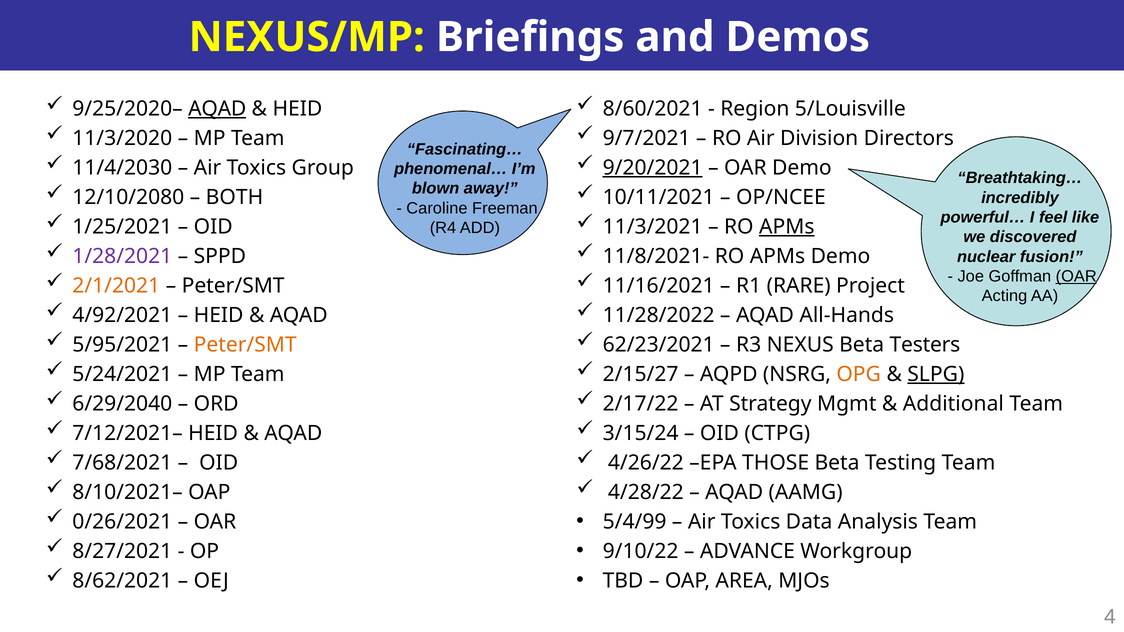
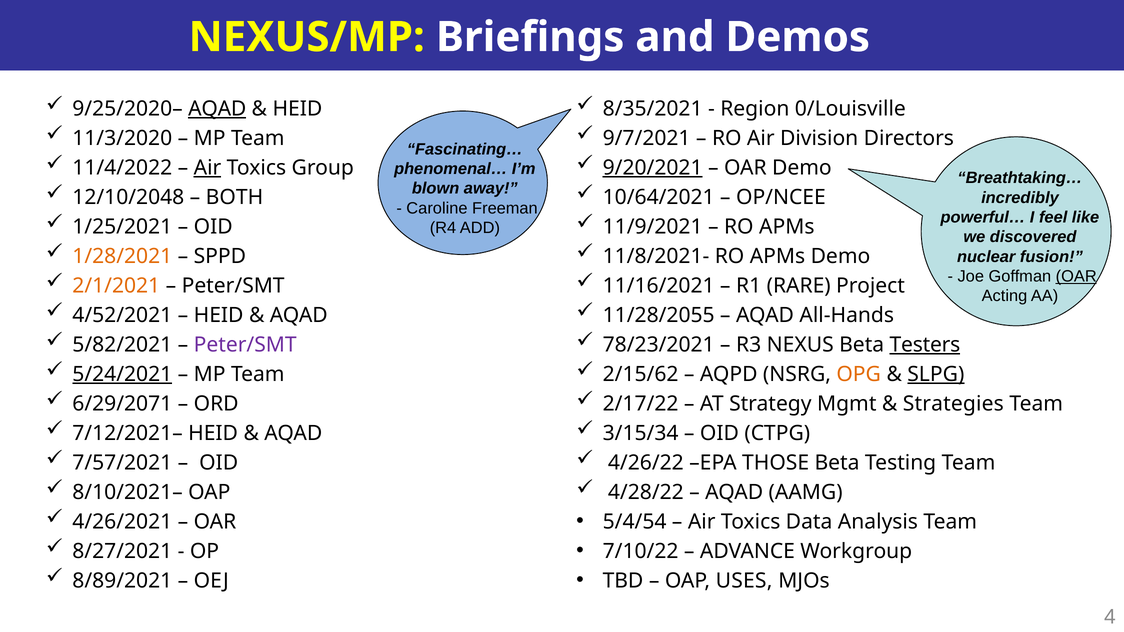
8/60/2021: 8/60/2021 -> 8/35/2021
5/Louisville: 5/Louisville -> 0/Louisville
11/4/2030: 11/4/2030 -> 11/4/2022
Air at (207, 168) underline: none -> present
12/10/2080: 12/10/2080 -> 12/10/2048
10/11/2021: 10/11/2021 -> 10/64/2021
11/3/2021: 11/3/2021 -> 11/9/2021
APMs at (787, 227) underline: present -> none
1/28/2021 colour: purple -> orange
4/92/2021: 4/92/2021 -> 4/52/2021
11/28/2022: 11/28/2022 -> 11/28/2055
5/95/2021: 5/95/2021 -> 5/82/2021
Peter/SMT at (245, 345) colour: orange -> purple
62/23/2021: 62/23/2021 -> 78/23/2021
Testers underline: none -> present
5/24/2021 underline: none -> present
2/15/27: 2/15/27 -> 2/15/62
6/29/2040: 6/29/2040 -> 6/29/2071
Additional: Additional -> Strategies
3/15/24: 3/15/24 -> 3/15/34
7/68/2021: 7/68/2021 -> 7/57/2021
0/26/2021: 0/26/2021 -> 4/26/2021
5/4/99: 5/4/99 -> 5/4/54
9/10/22: 9/10/22 -> 7/10/22
8/62/2021: 8/62/2021 -> 8/89/2021
AREA: AREA -> USES
